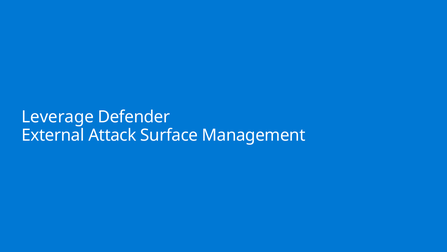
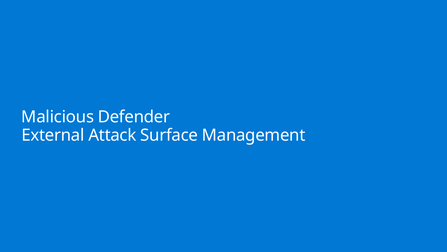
Leverage: Leverage -> Malicious
